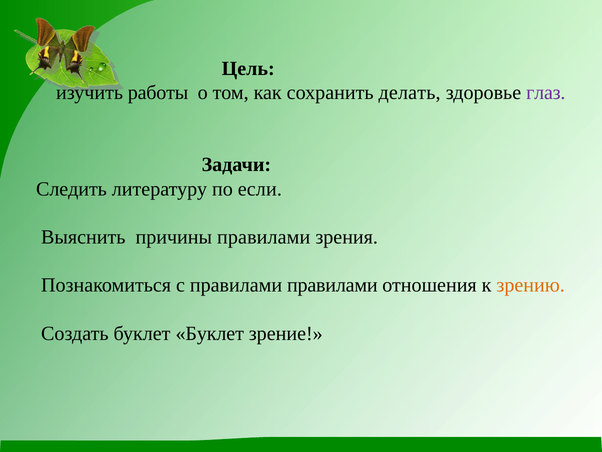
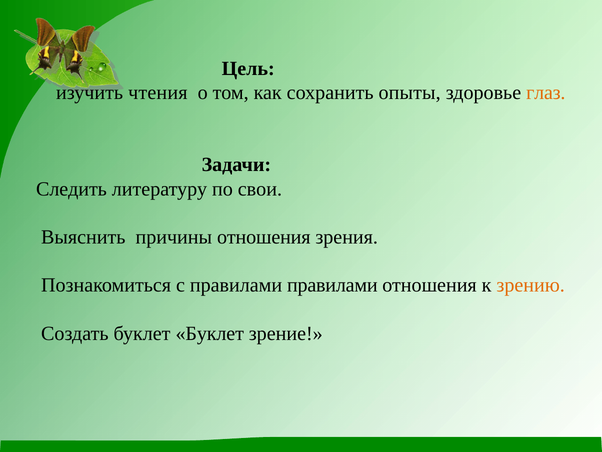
работы: работы -> чтения
делать: делать -> опыты
глаз colour: purple -> orange
если: если -> свои
причины правилами: правилами -> отношения
